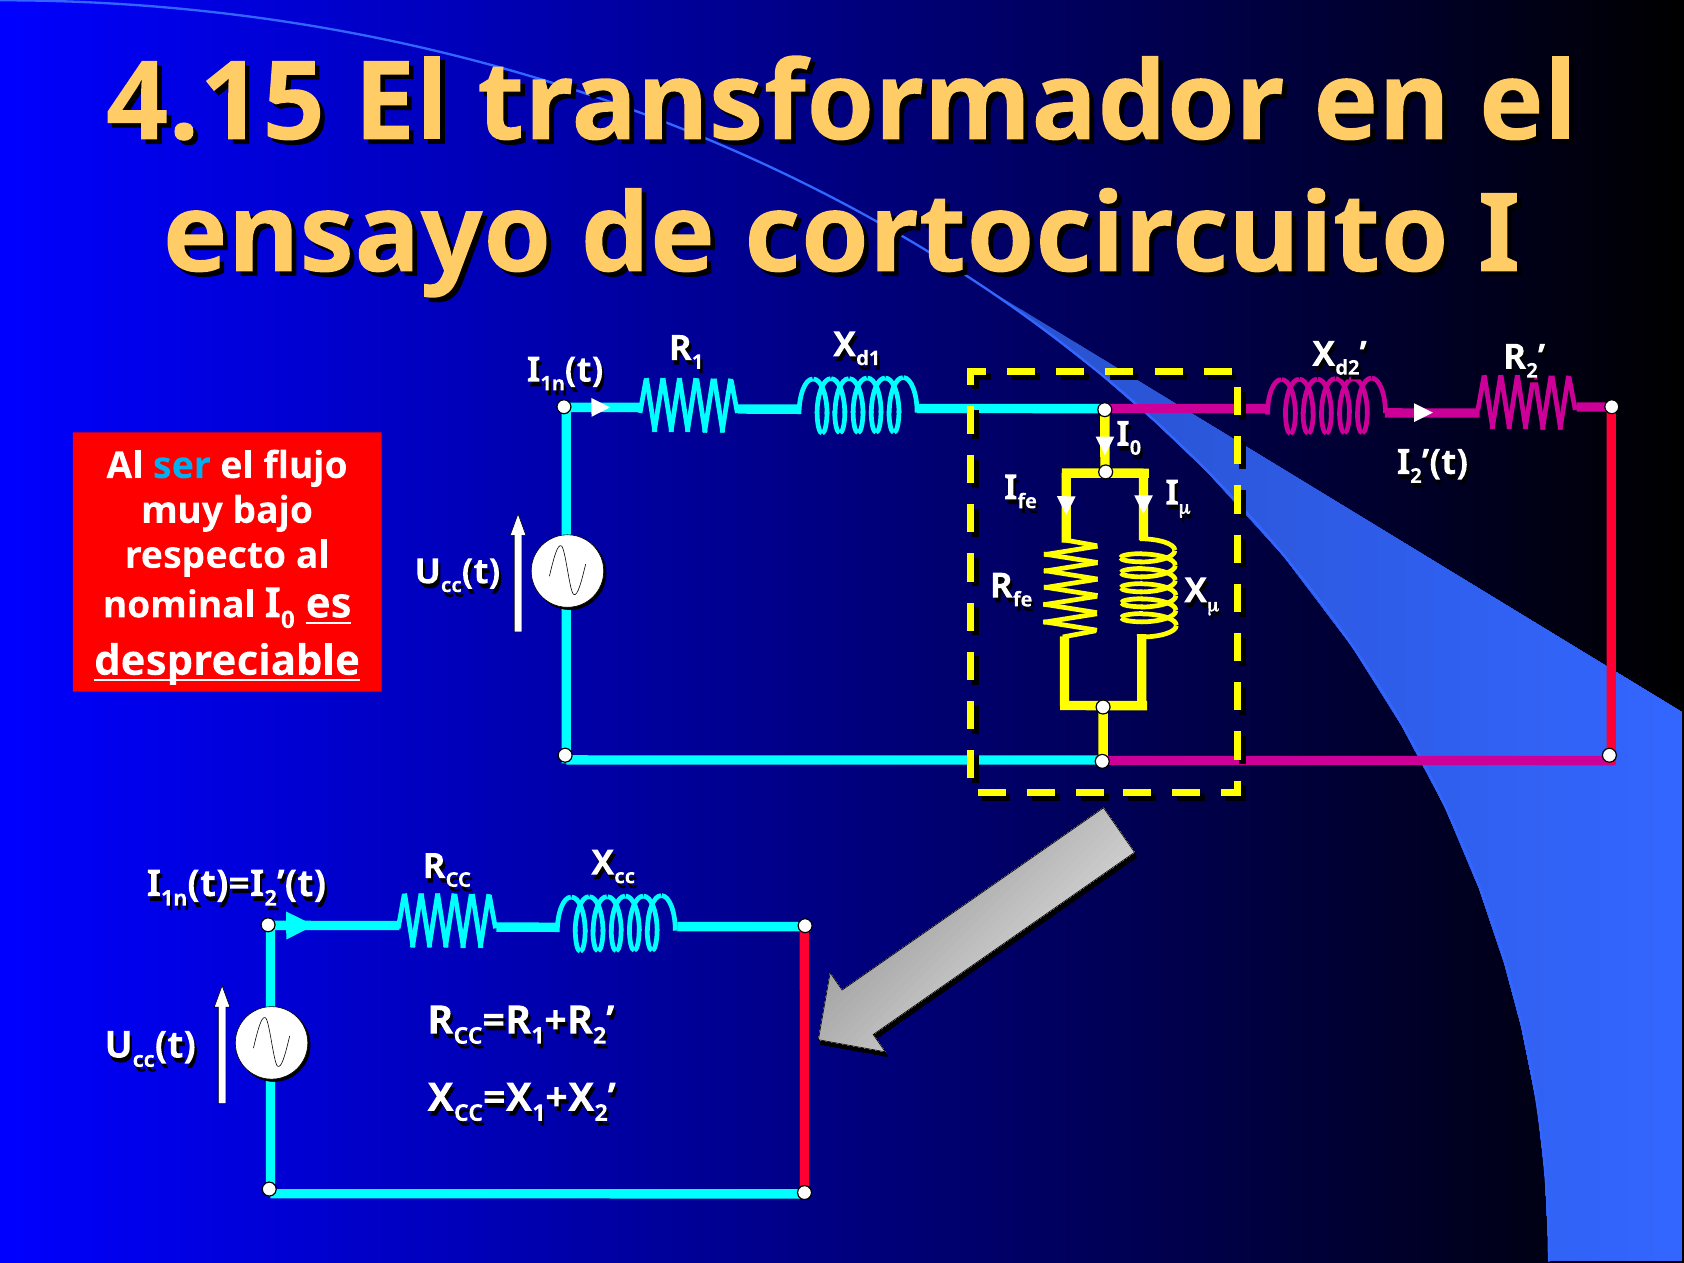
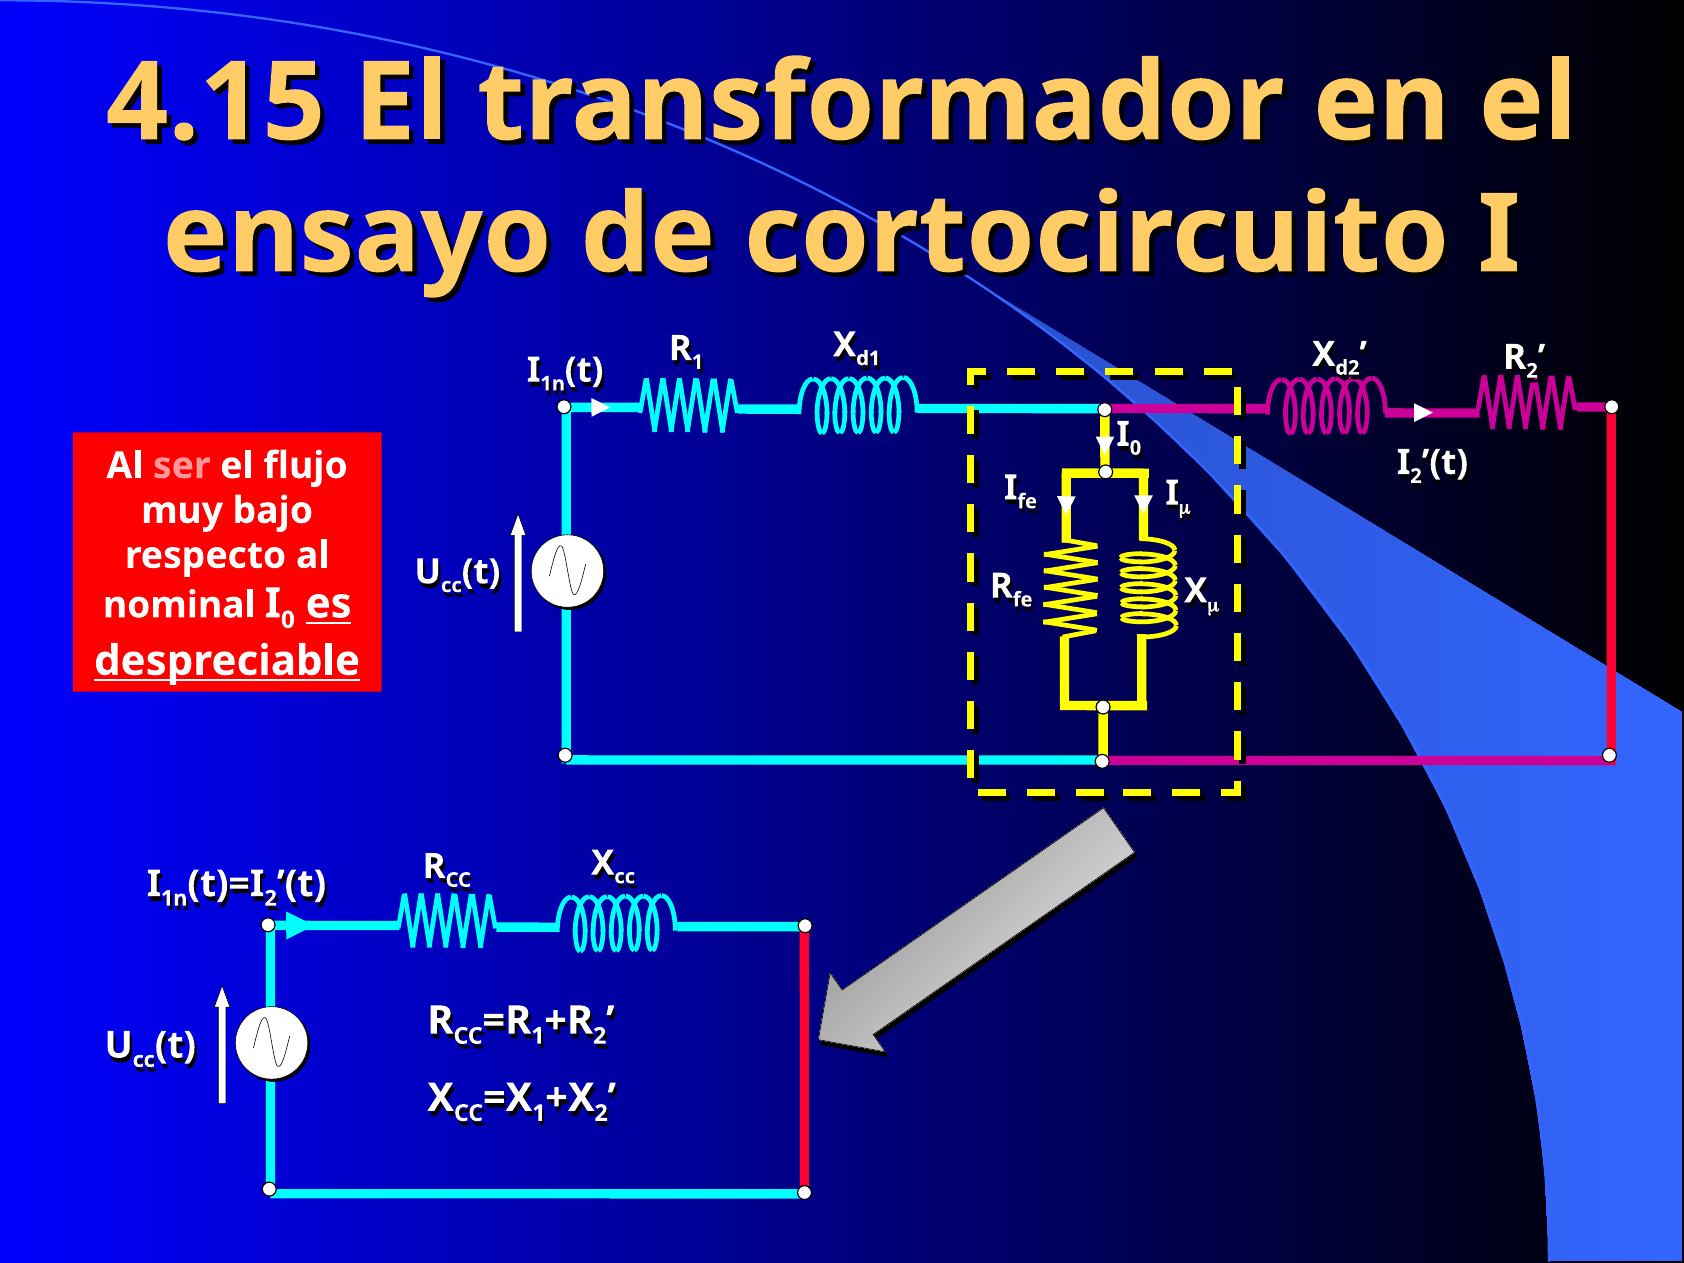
ser colour: light blue -> pink
